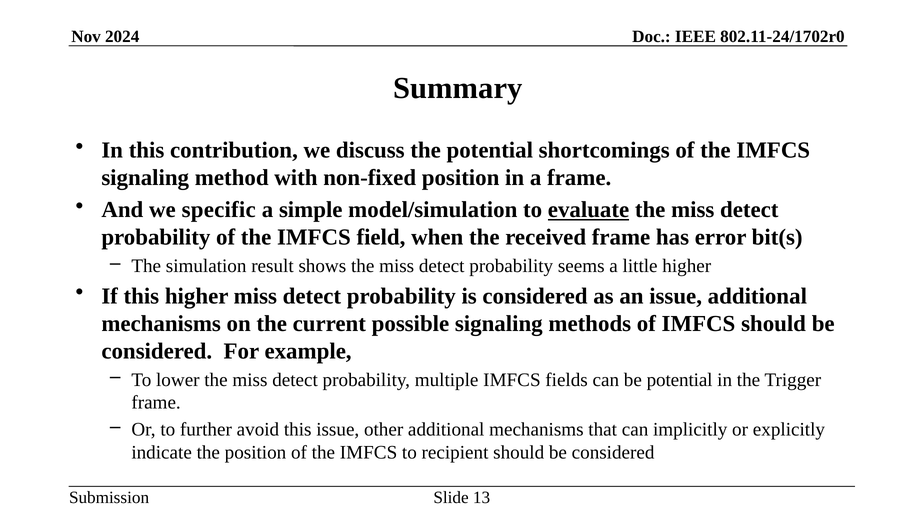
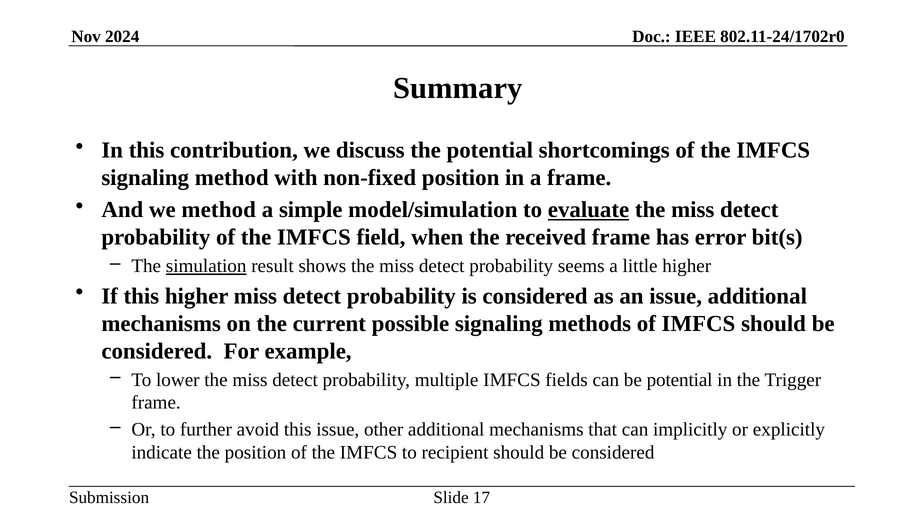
we specific: specific -> method
simulation underline: none -> present
13: 13 -> 17
